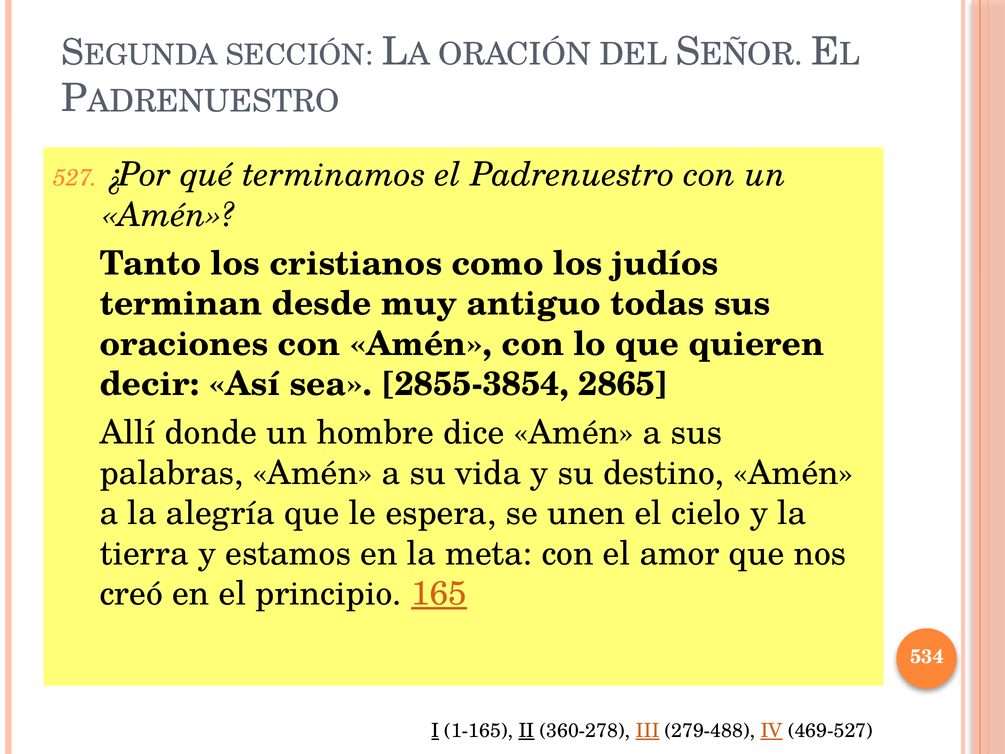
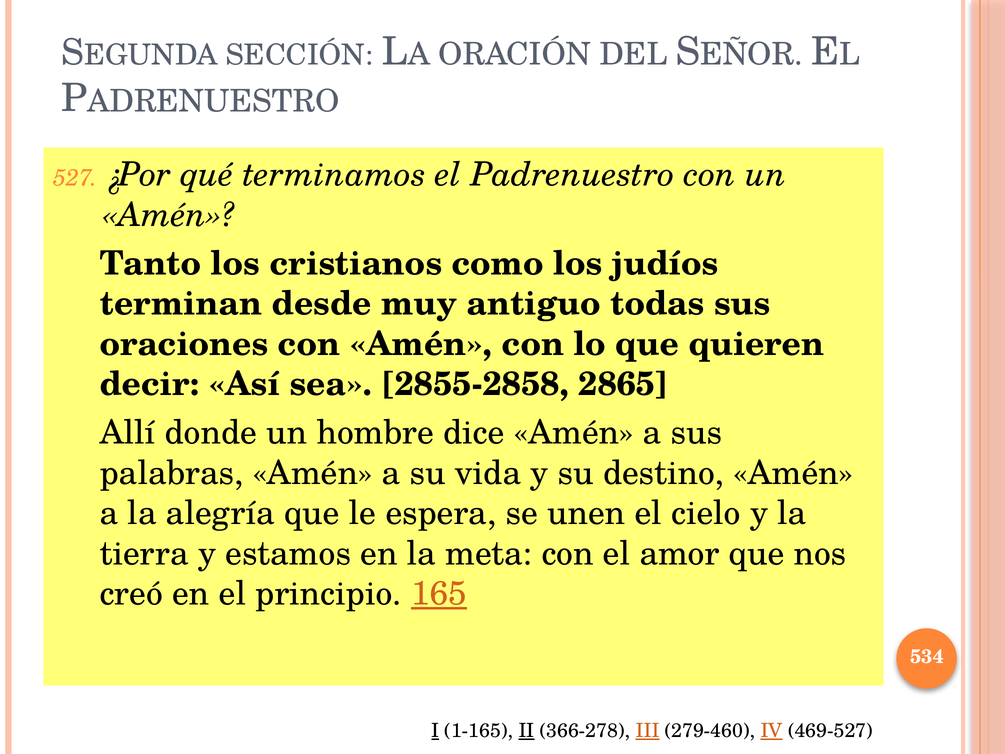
2855-3854: 2855-3854 -> 2855-2858
360-278: 360-278 -> 366-278
279-488: 279-488 -> 279-460
